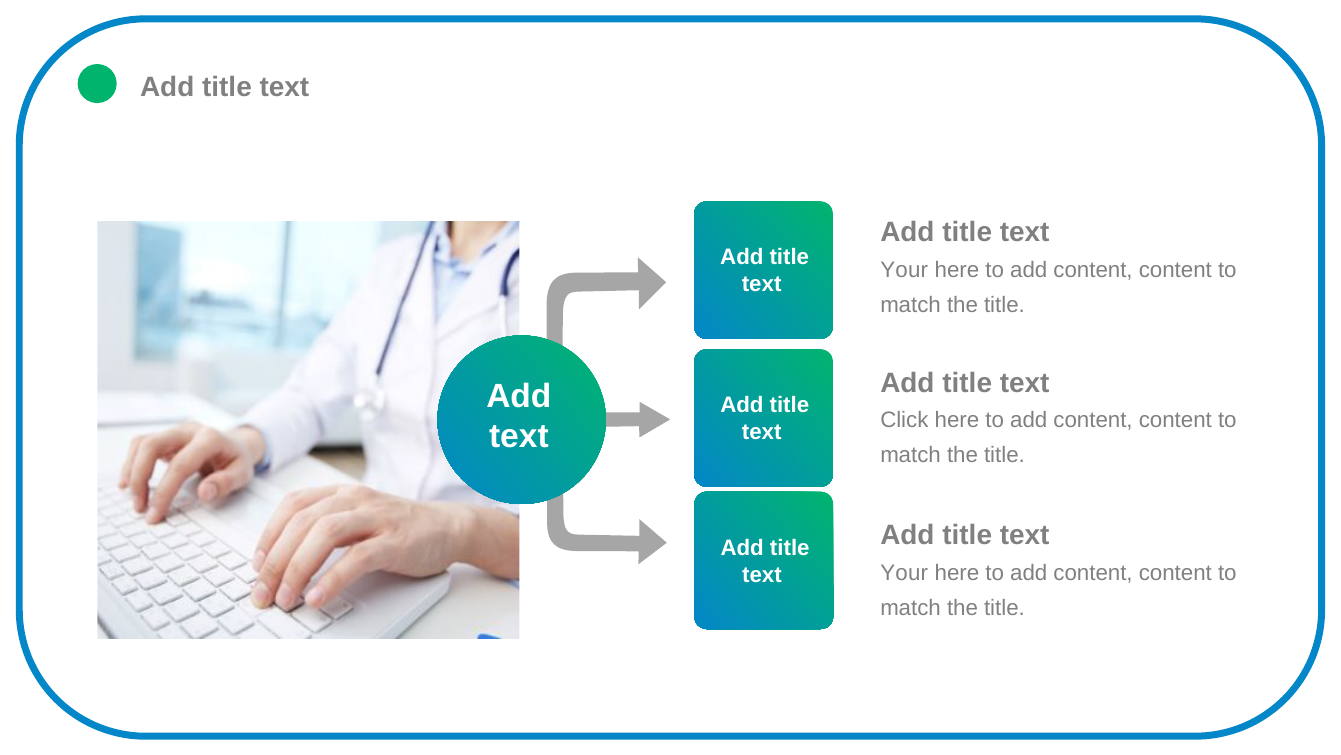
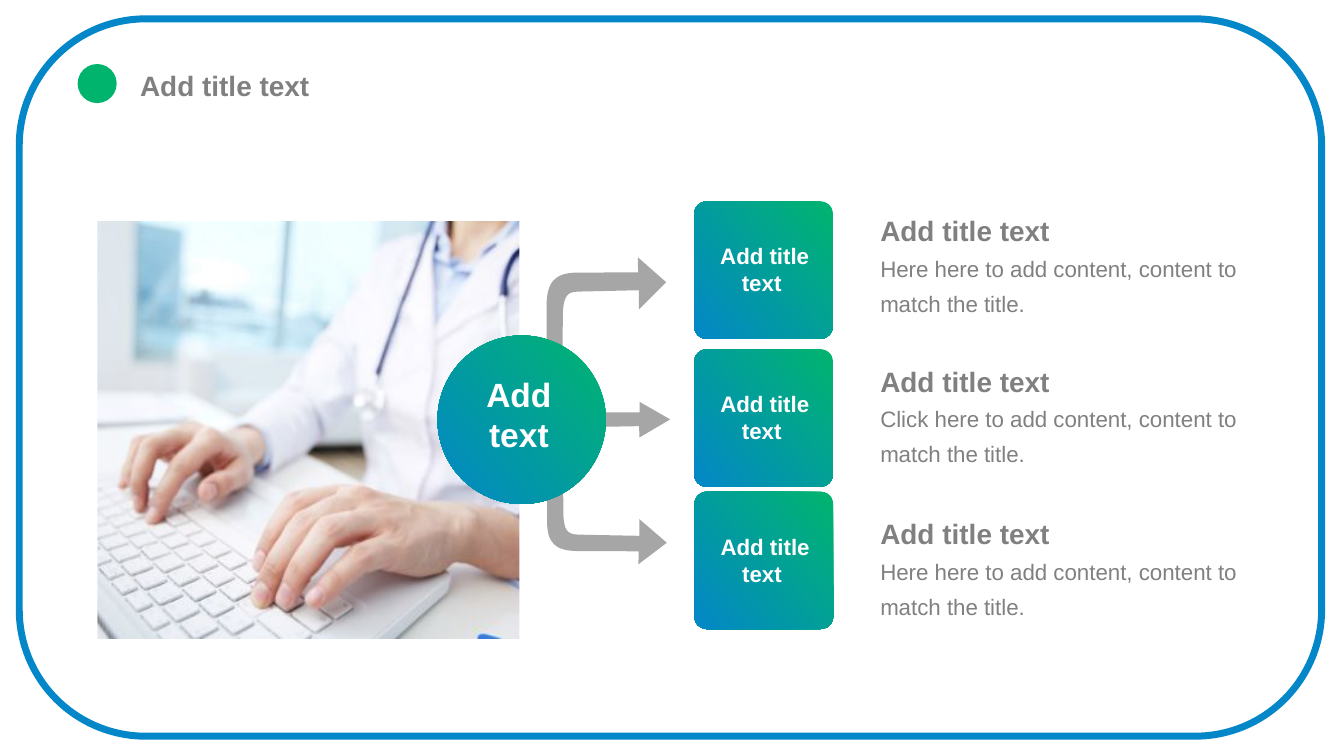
Your at (904, 270): Your -> Here
Your at (904, 573): Your -> Here
